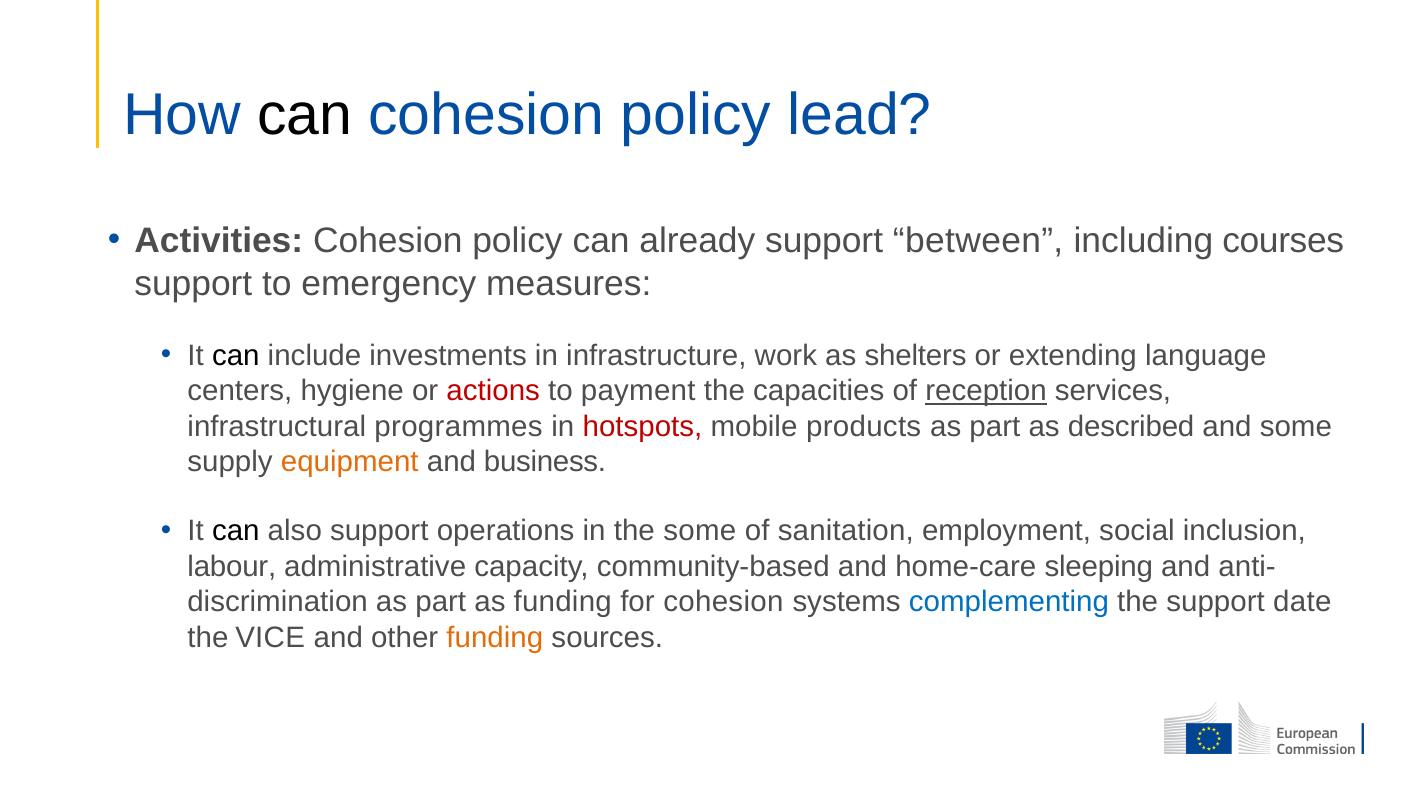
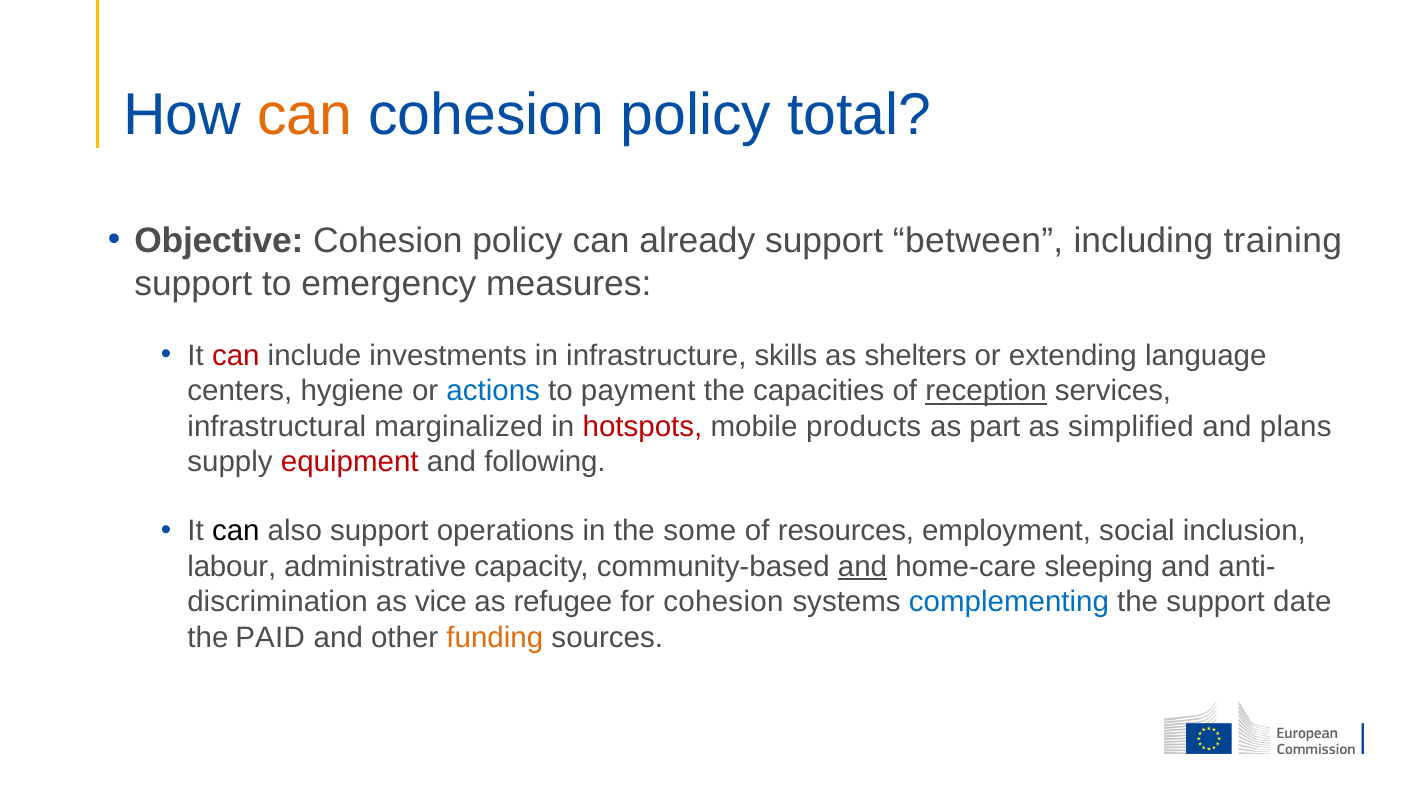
can at (305, 115) colour: black -> orange
lead: lead -> total
Activities: Activities -> Objective
courses: courses -> training
can at (236, 356) colour: black -> red
work: work -> skills
actions colour: red -> blue
programmes: programmes -> marginalized
described: described -> simplified
and some: some -> plans
equipment colour: orange -> red
business: business -> following
sanitation: sanitation -> resources
and at (862, 567) underline: none -> present
part at (441, 602): part -> vice
as funding: funding -> refugee
VICE: VICE -> PAID
